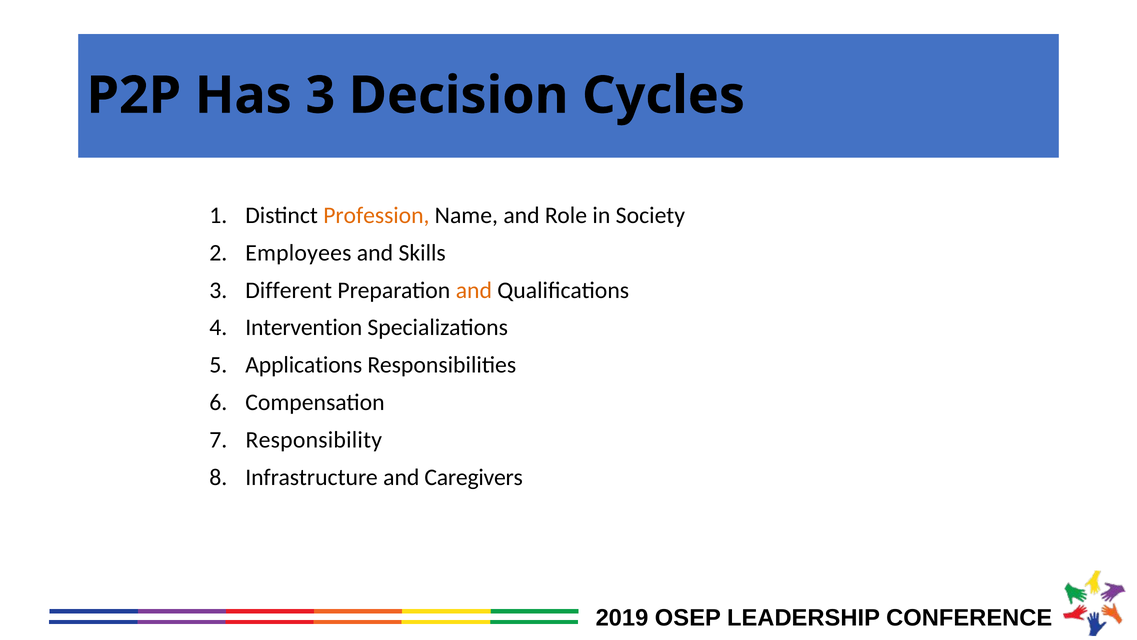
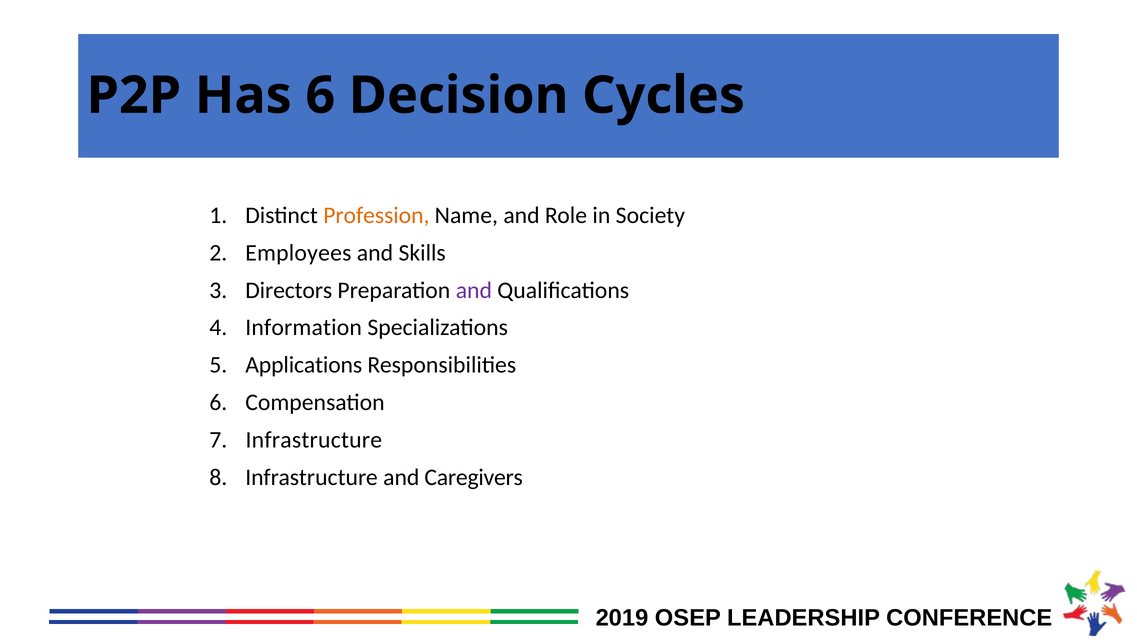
Has 3: 3 -> 6
Different: Different -> Directors
and at (474, 290) colour: orange -> purple
Intervention: Intervention -> Information
Responsibility at (314, 440): Responsibility -> Infrastructure
